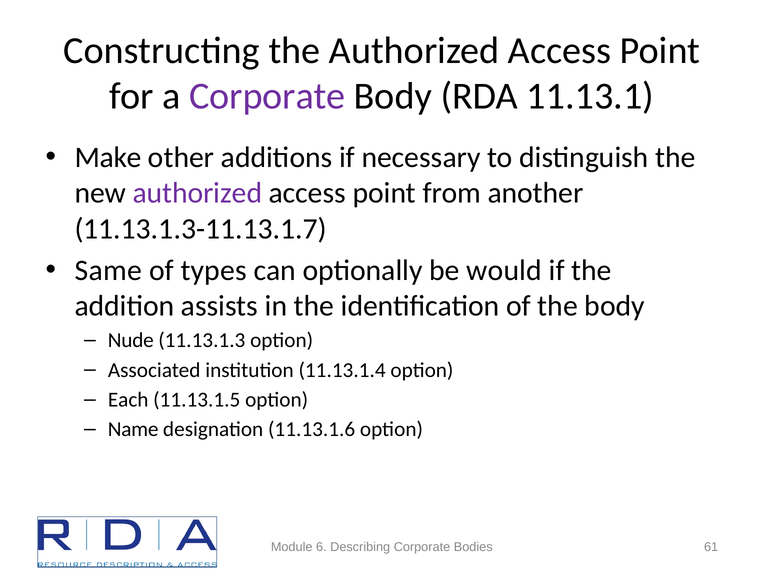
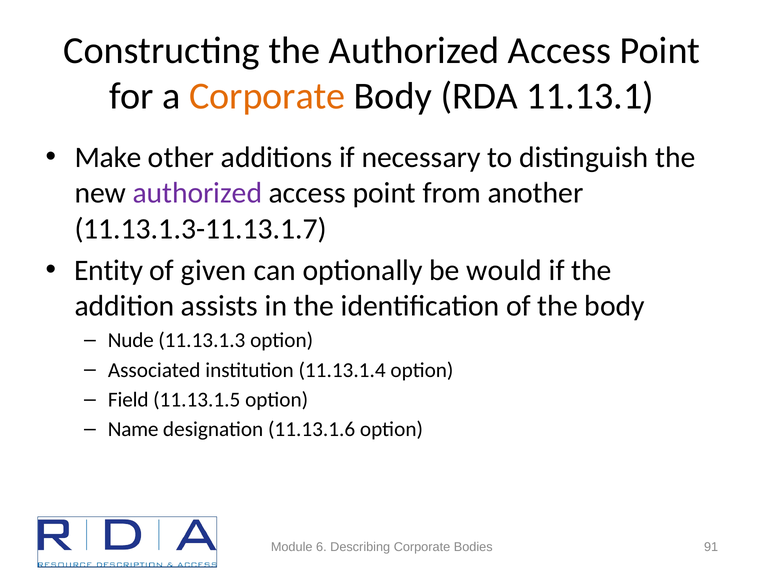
Corporate at (267, 96) colour: purple -> orange
Same: Same -> Entity
types: types -> given
Each: Each -> Field
61: 61 -> 91
